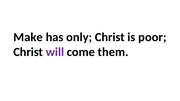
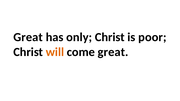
Make at (28, 37): Make -> Great
will colour: purple -> orange
come them: them -> great
